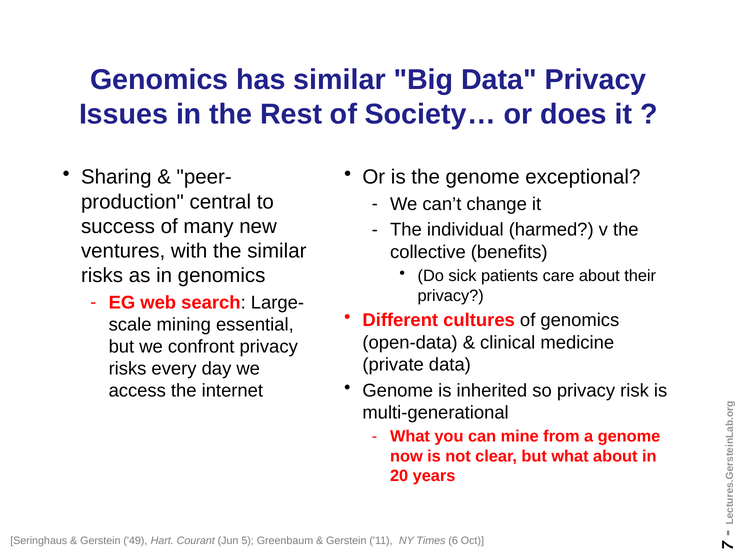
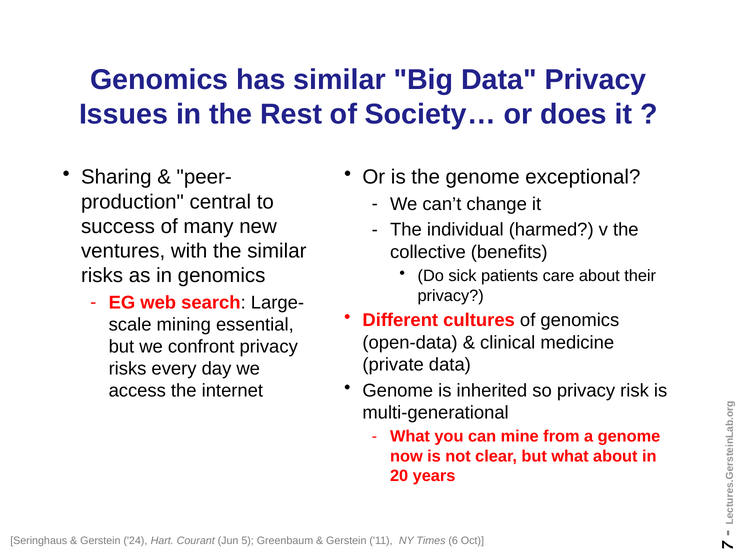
49: 49 -> 24
